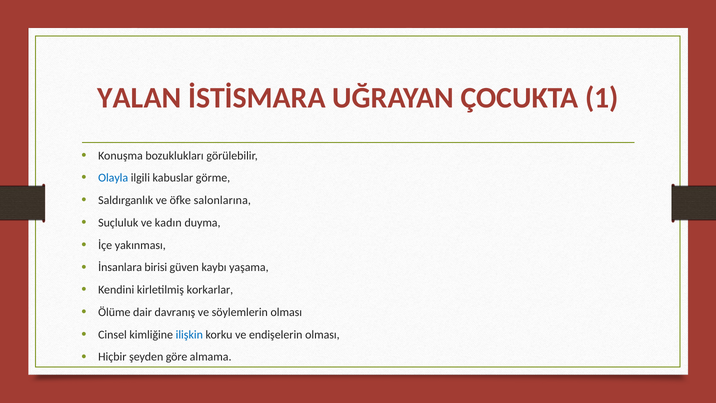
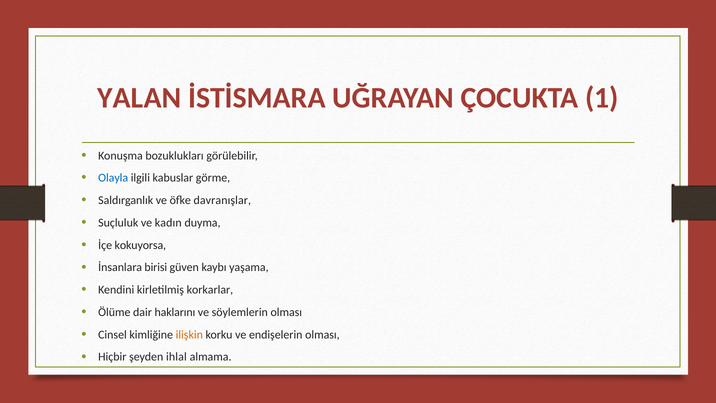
salonlarına: salonlarına -> davranışlar
yakınması: yakınması -> kokuyorsa
davranış: davranış -> haklarını
ilişkin colour: blue -> orange
göre: göre -> ihlal
